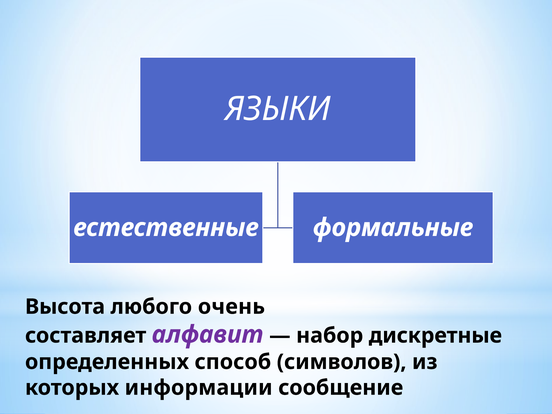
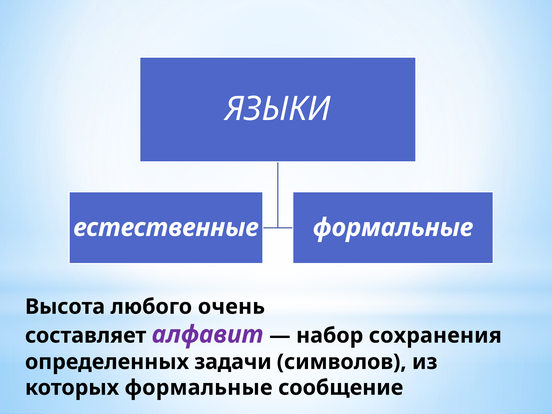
дискретные: дискретные -> сохранения
способ: способ -> задачи
которых информации: информации -> формальные
